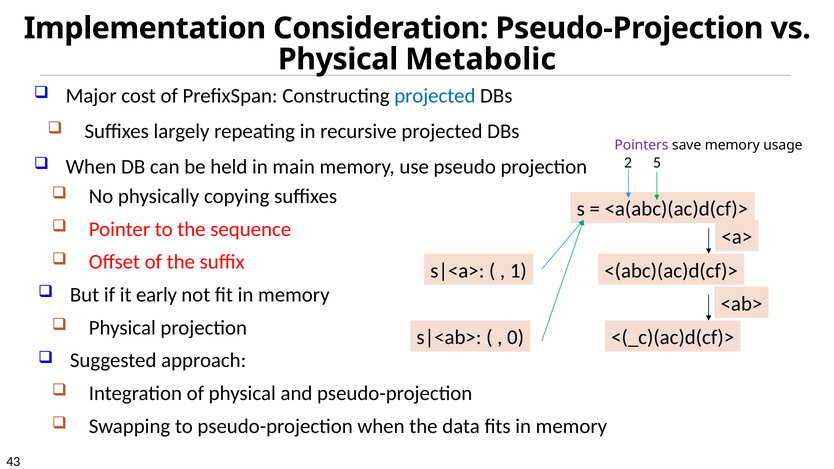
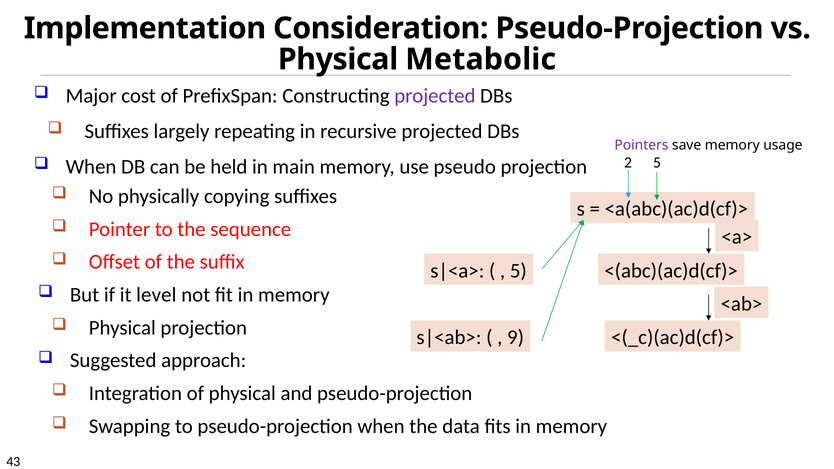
projected at (435, 96) colour: blue -> purple
1 at (518, 271): 1 -> 5
early: early -> level
0: 0 -> 9
